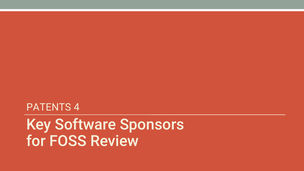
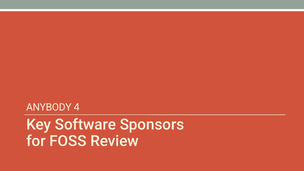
PATENTS: PATENTS -> ANYBODY
